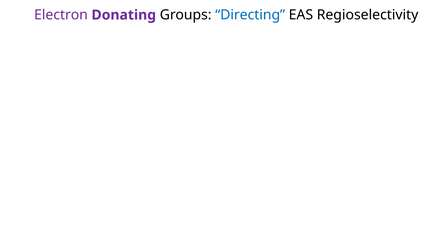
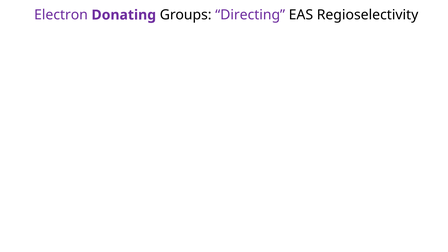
Directing colour: blue -> purple
